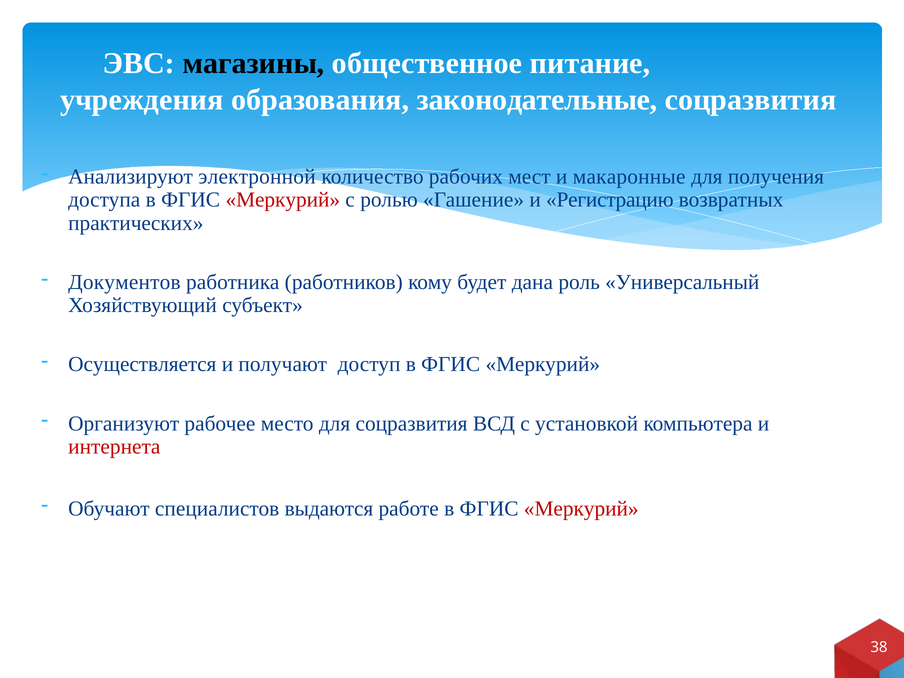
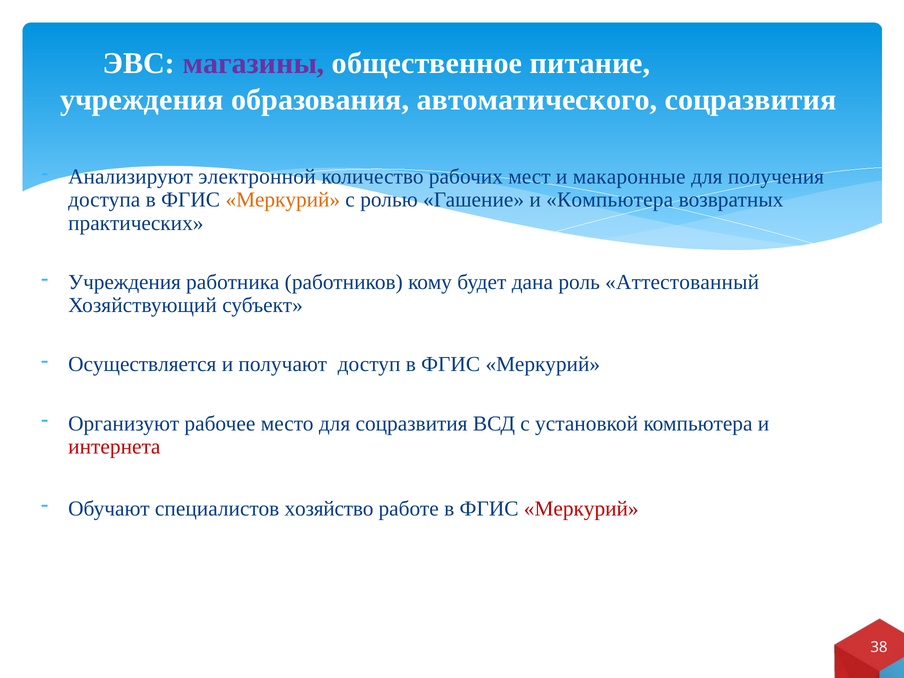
магазины colour: black -> purple
законодательные: законодательные -> автоматического
Меркурий at (283, 200) colour: red -> orange
и Регистрацию: Регистрацию -> Компьютера
Документов at (124, 282): Документов -> Учреждения
Универсальный: Универсальный -> Аттестованный
выдаются: выдаются -> хозяйство
